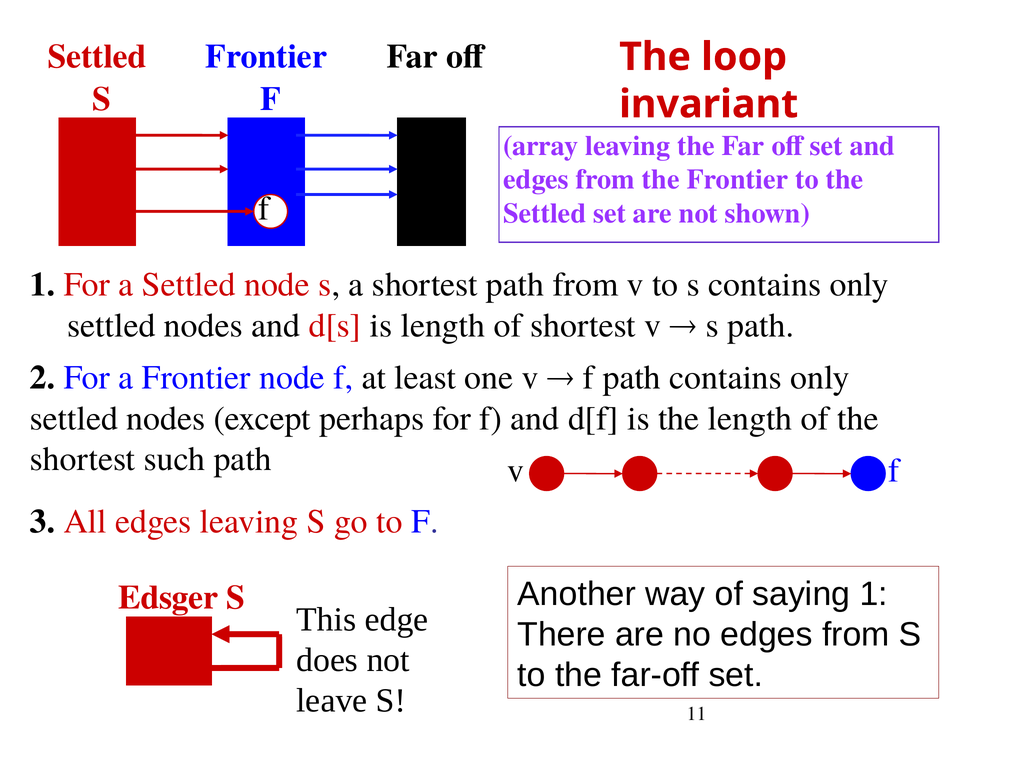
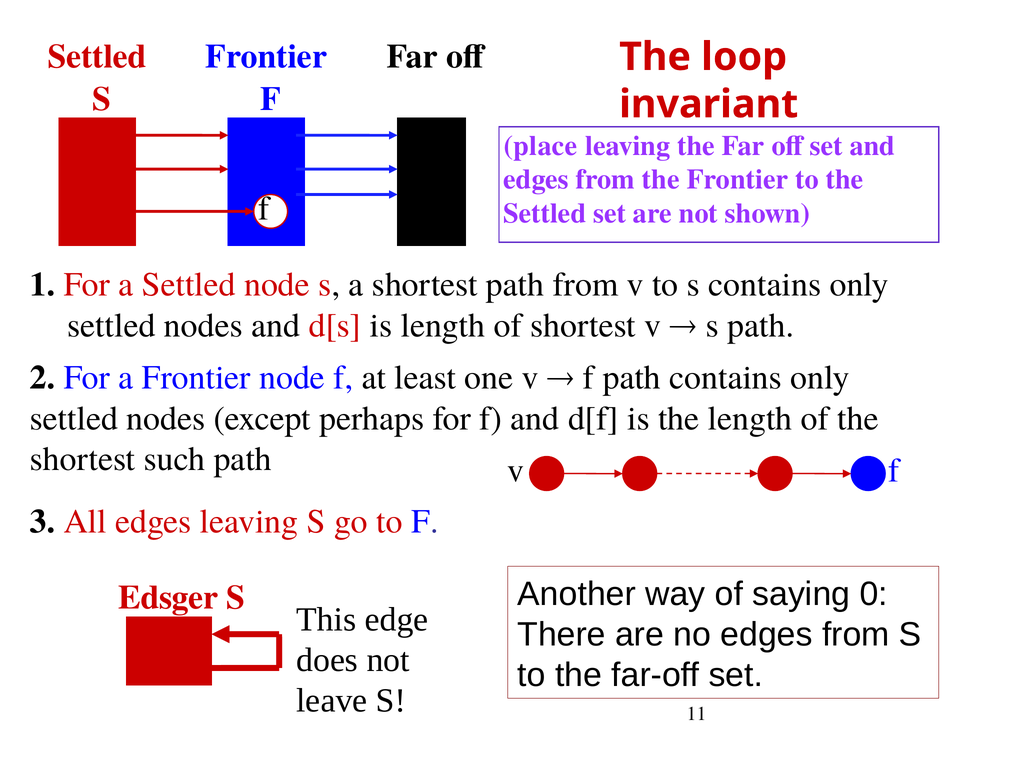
array: array -> place
saying 1: 1 -> 0
